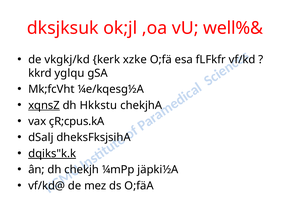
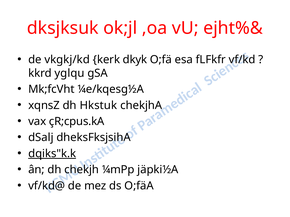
well%&: well%& -> ejht%&
xzke: xzke -> dkyk
xqnsZ underline: present -> none
Hkkstu: Hkkstu -> Hkstuk
